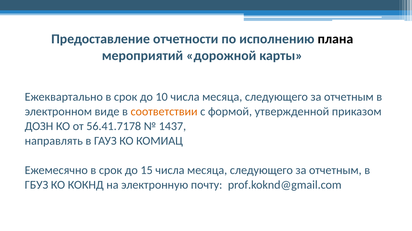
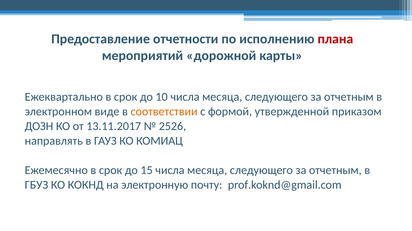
плана colour: black -> red
56.41.7178: 56.41.7178 -> 13.11.2017
1437: 1437 -> 2526
